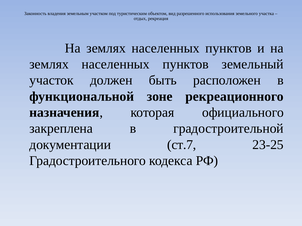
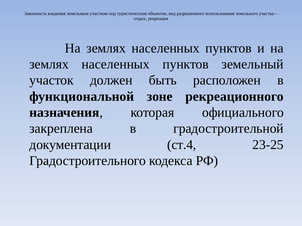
ст.7: ст.7 -> ст.4
